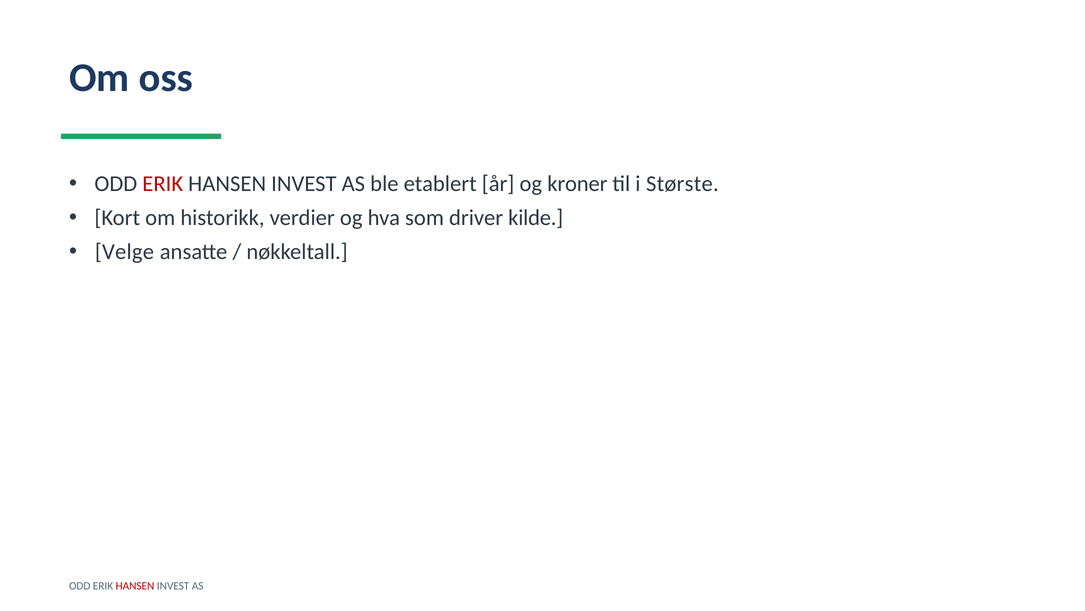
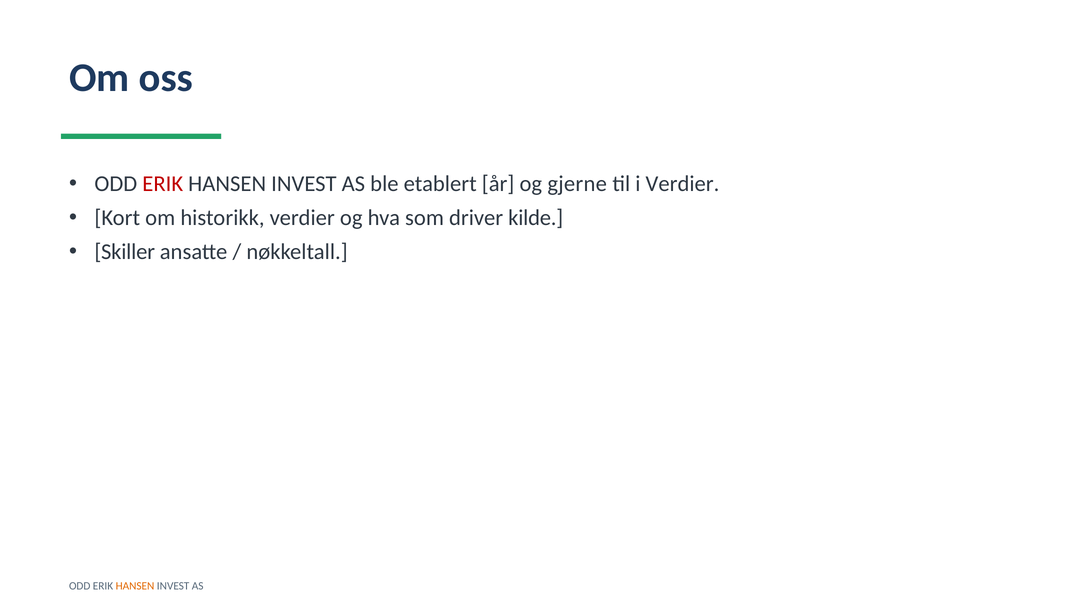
kroner: kroner -> gjerne
i Største: Største -> Verdier
Velge: Velge -> Skiller
HANSEN at (135, 586) colour: red -> orange
